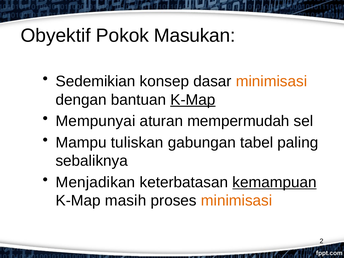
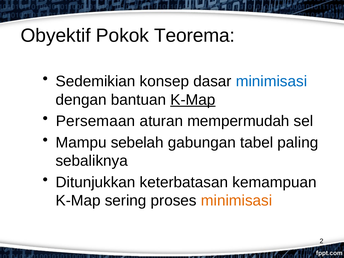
Masukan: Masukan -> Teorema
minimisasi at (271, 81) colour: orange -> blue
Mempunyai: Mempunyai -> Persemaan
tuliskan: tuliskan -> sebelah
Menjadikan: Menjadikan -> Ditunjukkan
kemampuan underline: present -> none
masih: masih -> sering
